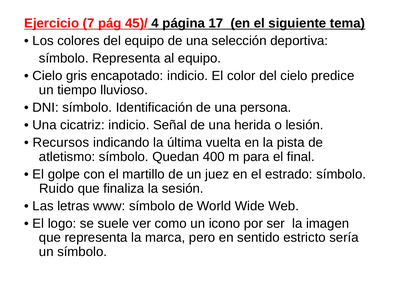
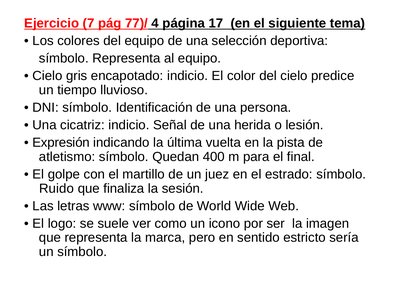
45)/: 45)/ -> 77)/
Recursos: Recursos -> Expresión
